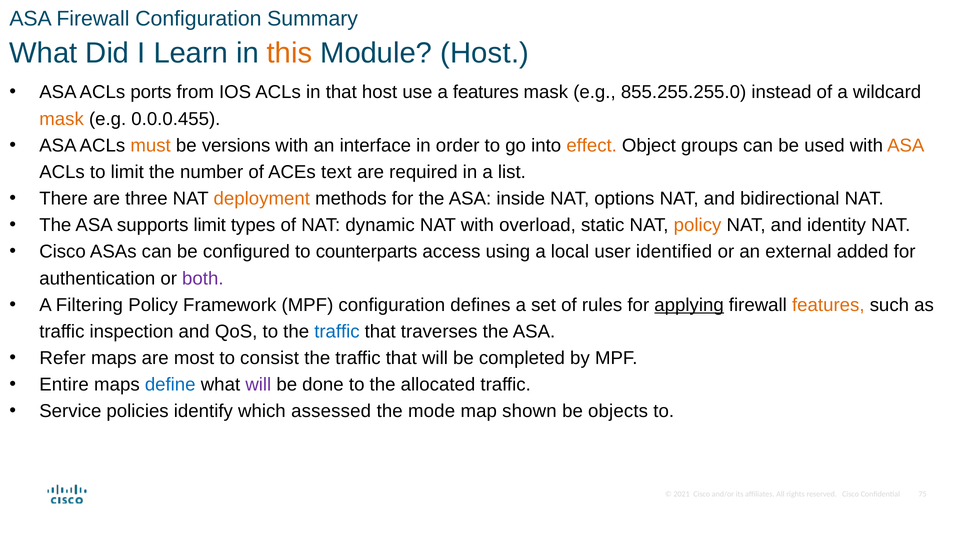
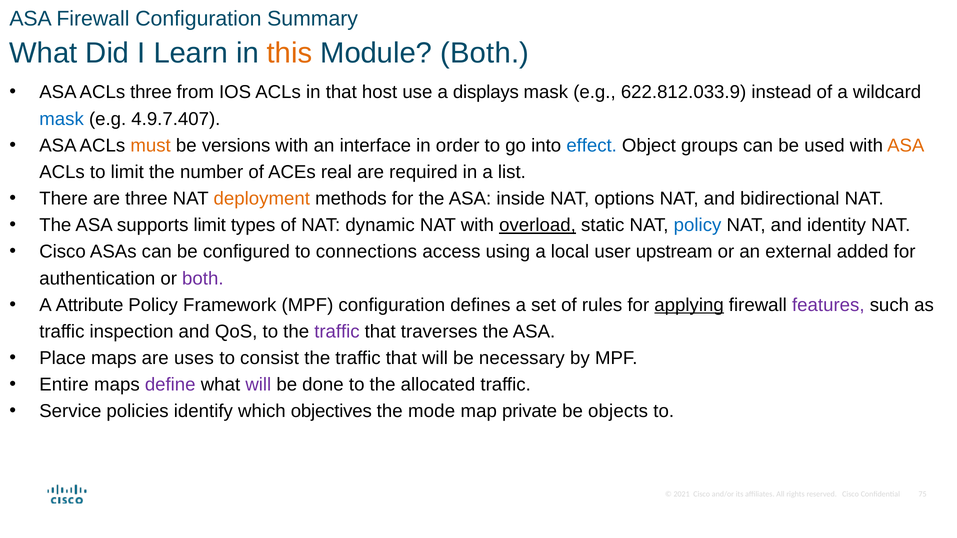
Module Host: Host -> Both
ACLs ports: ports -> three
a features: features -> displays
855.255.255.0: 855.255.255.0 -> 622.812.033.9
mask at (62, 119) colour: orange -> blue
0.0.0.455: 0.0.0.455 -> 4.9.7.407
effect colour: orange -> blue
text: text -> real
overload underline: none -> present
policy at (698, 225) colour: orange -> blue
counterparts: counterparts -> connections
identified: identified -> upstream
Filtering: Filtering -> Attribute
features at (828, 305) colour: orange -> purple
traffic at (337, 332) colour: blue -> purple
Refer: Refer -> Place
most: most -> uses
completed: completed -> necessary
define colour: blue -> purple
assessed: assessed -> objectives
shown: shown -> private
